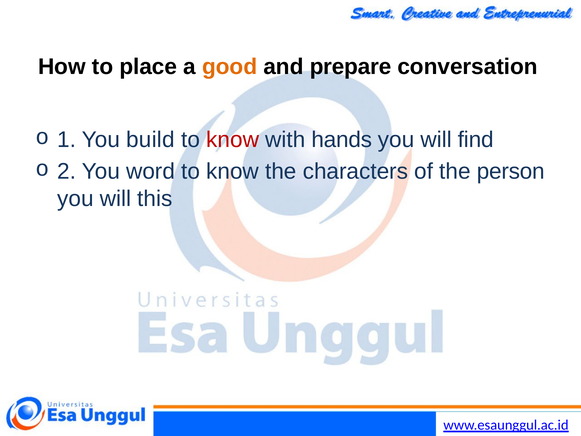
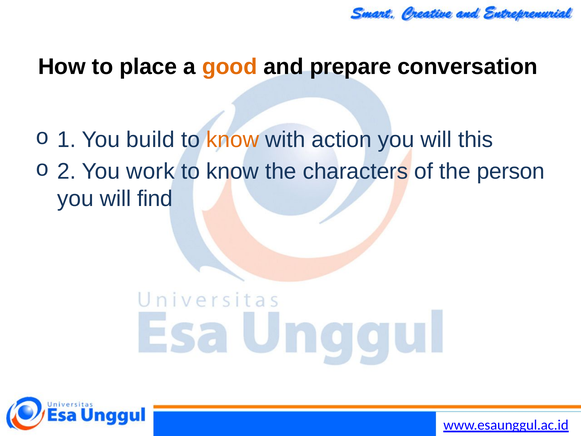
know at (233, 140) colour: red -> orange
hands: hands -> action
find: find -> this
word: word -> work
this: this -> find
